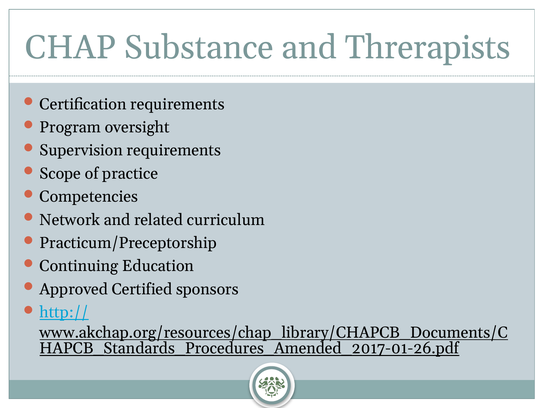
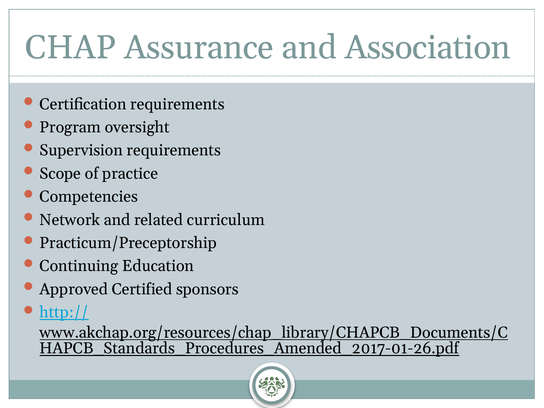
Substance: Substance -> Assurance
Threrapists: Threrapists -> Association
